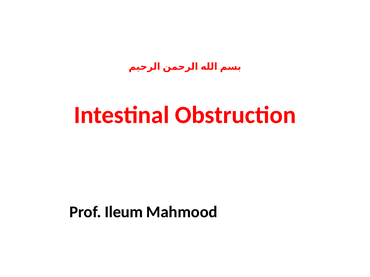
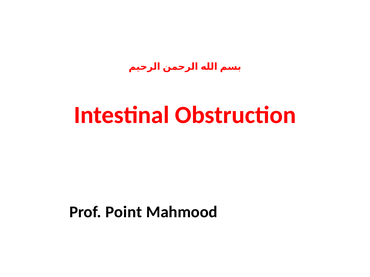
Ileum: Ileum -> Point
